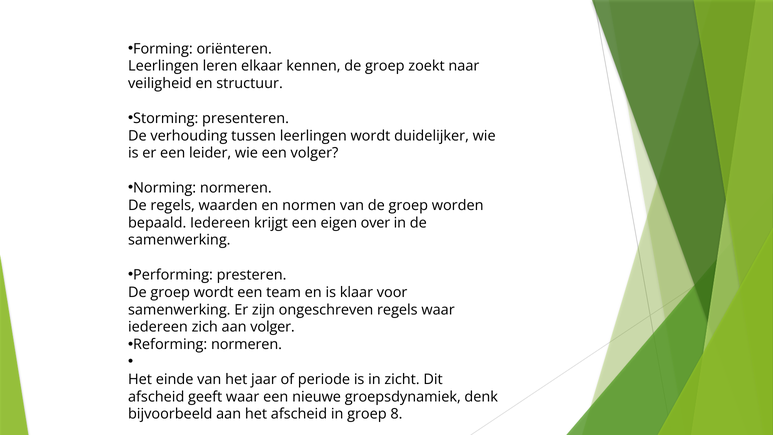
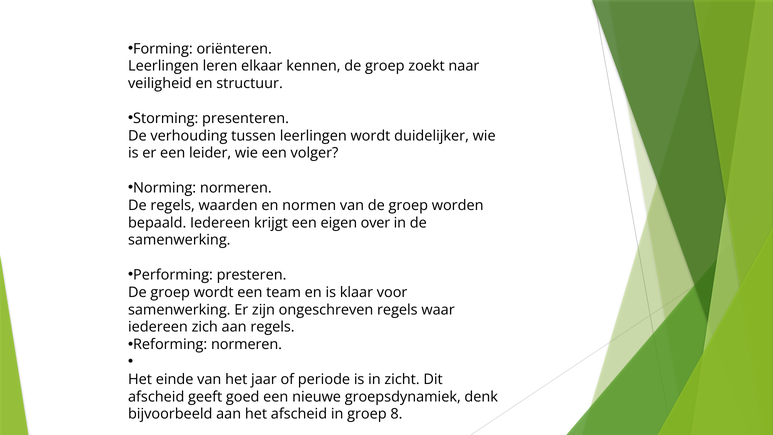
aan volger: volger -> regels
geeft waar: waar -> goed
